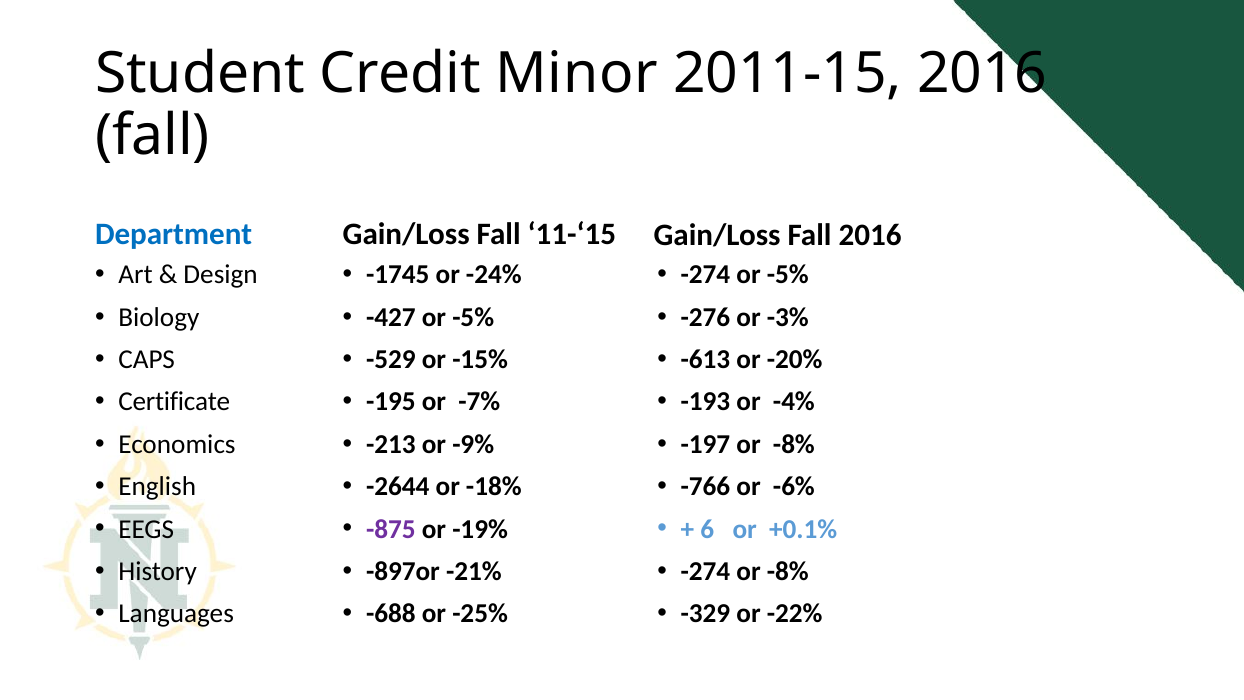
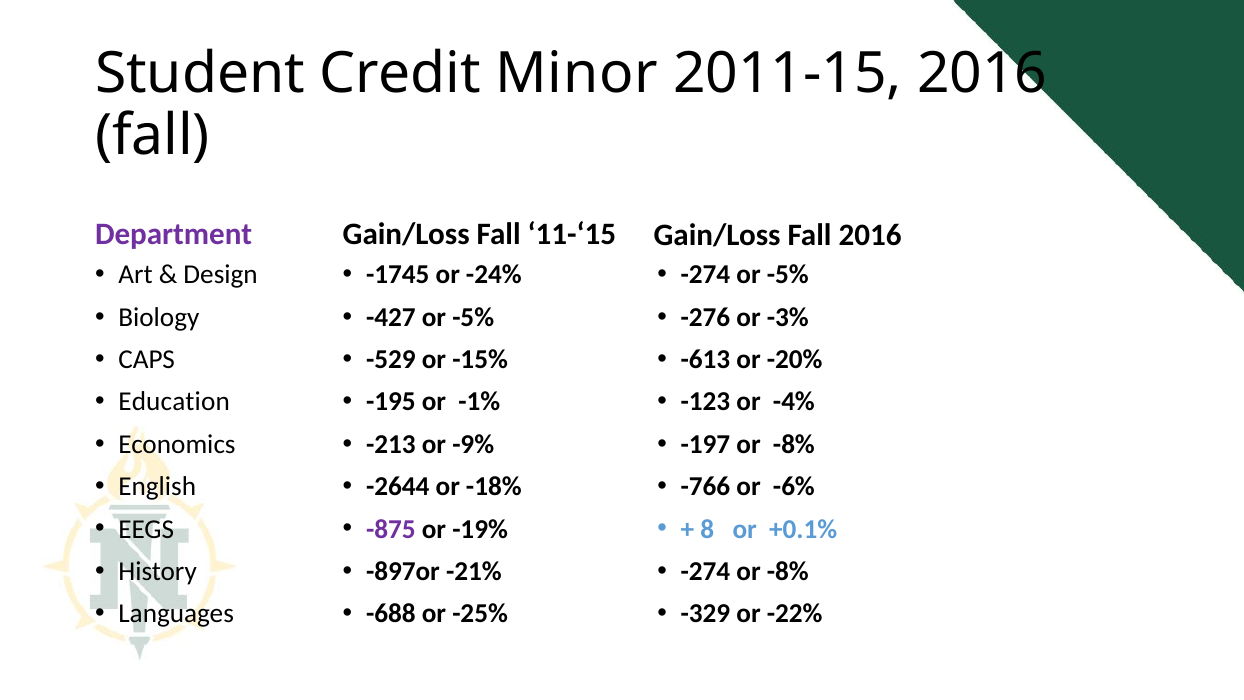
Department colour: blue -> purple
Certificate: Certificate -> Education
-7%: -7% -> -1%
-193: -193 -> -123
6: 6 -> 8
